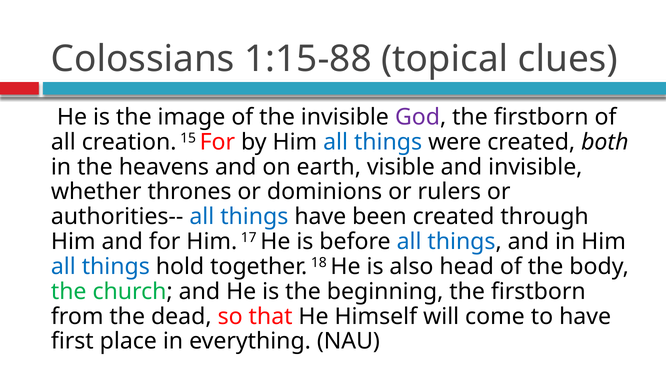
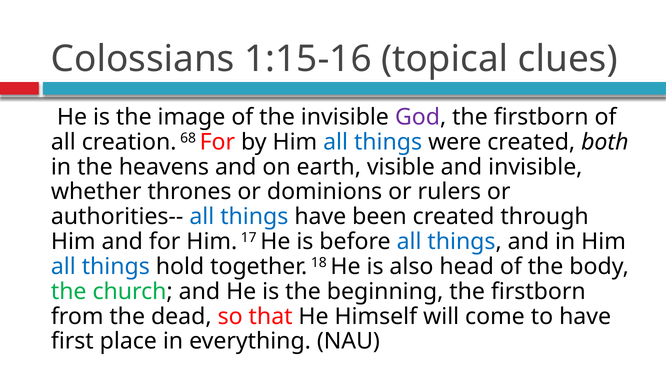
1:15-88: 1:15-88 -> 1:15-16
15: 15 -> 68
